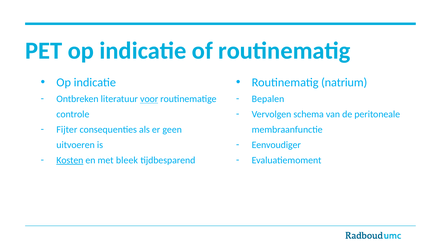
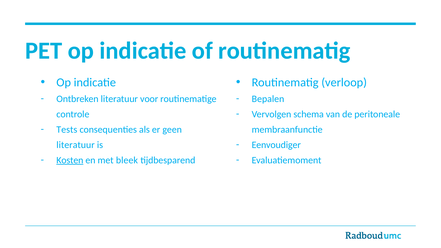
natrium: natrium -> verloop
voor underline: present -> none
Fijter: Fijter -> Tests
uitvoeren at (76, 145): uitvoeren -> literatuur
